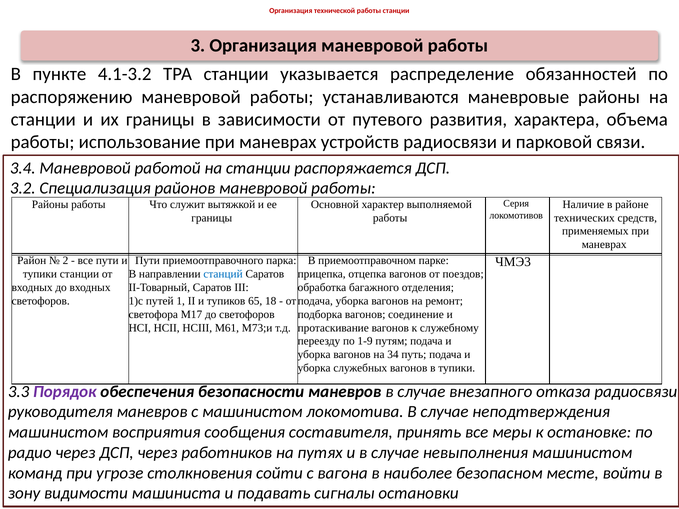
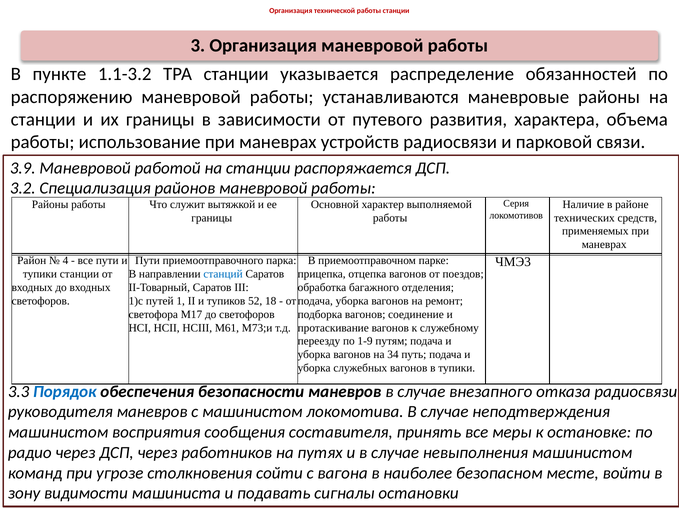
4.1-3.2: 4.1-3.2 -> 1.1-3.2
3.4: 3.4 -> 3.9
2: 2 -> 4
65: 65 -> 52
Порядок colour: purple -> blue
